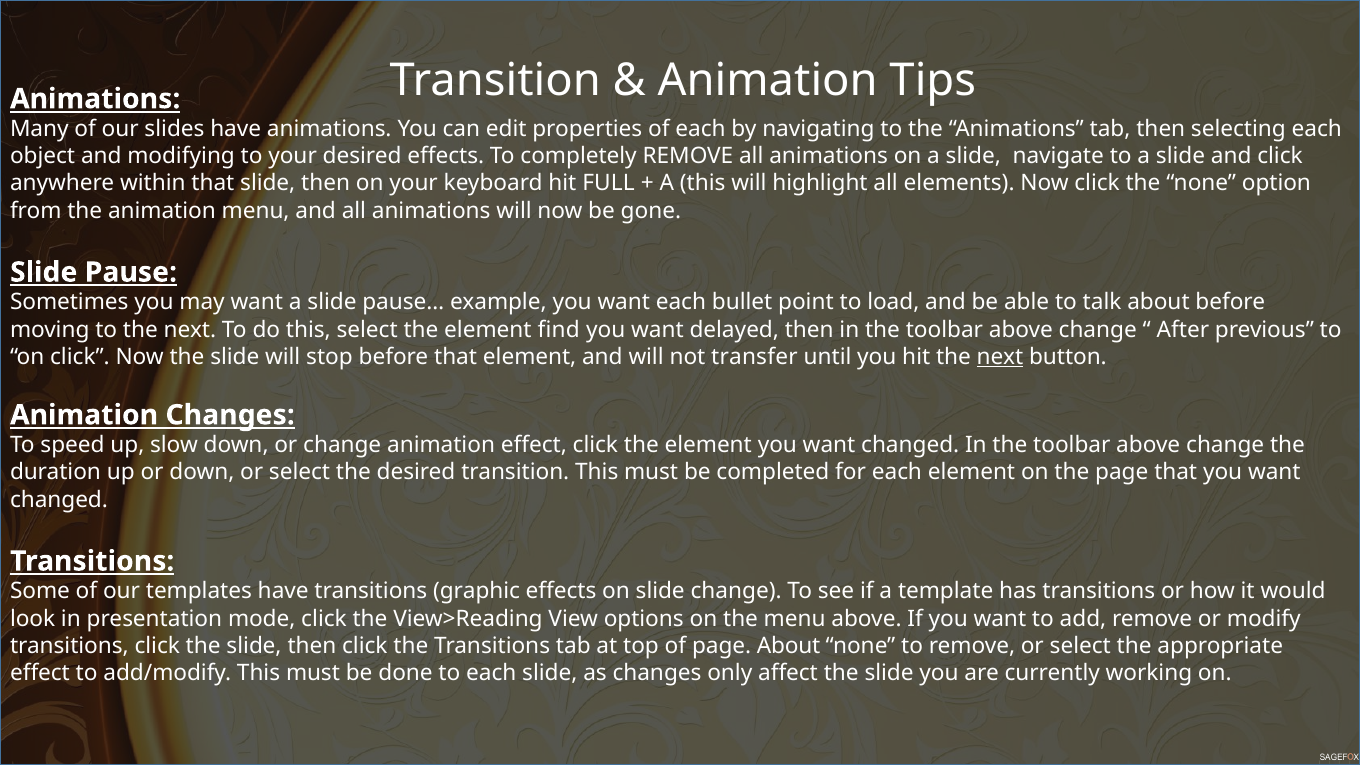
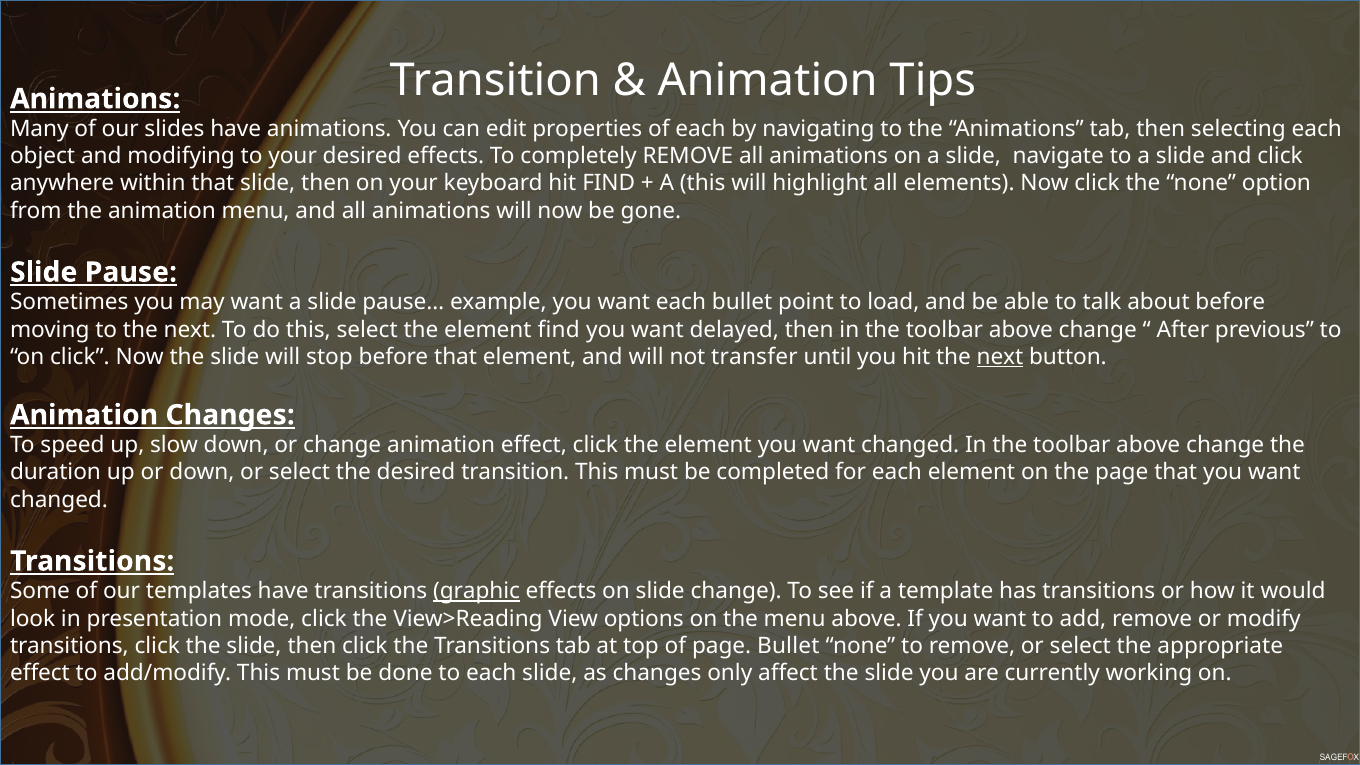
hit FULL: FULL -> FIND
graphic underline: none -> present
page About: About -> Bullet
